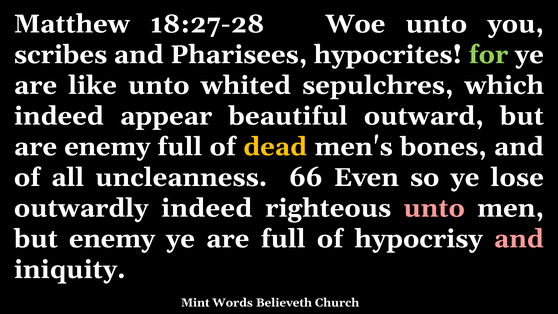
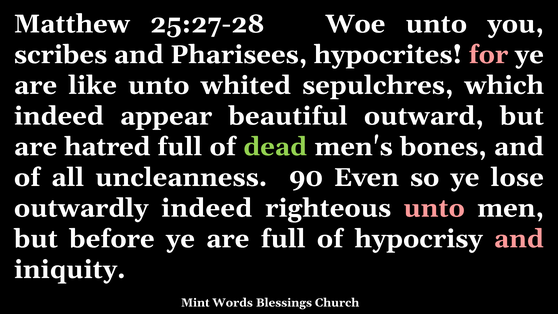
18:27-28: 18:27-28 -> 25:27-28
for colour: light green -> pink
are enemy: enemy -> hatred
dead colour: yellow -> light green
66: 66 -> 90
but enemy: enemy -> before
Believeth: Believeth -> Blessings
